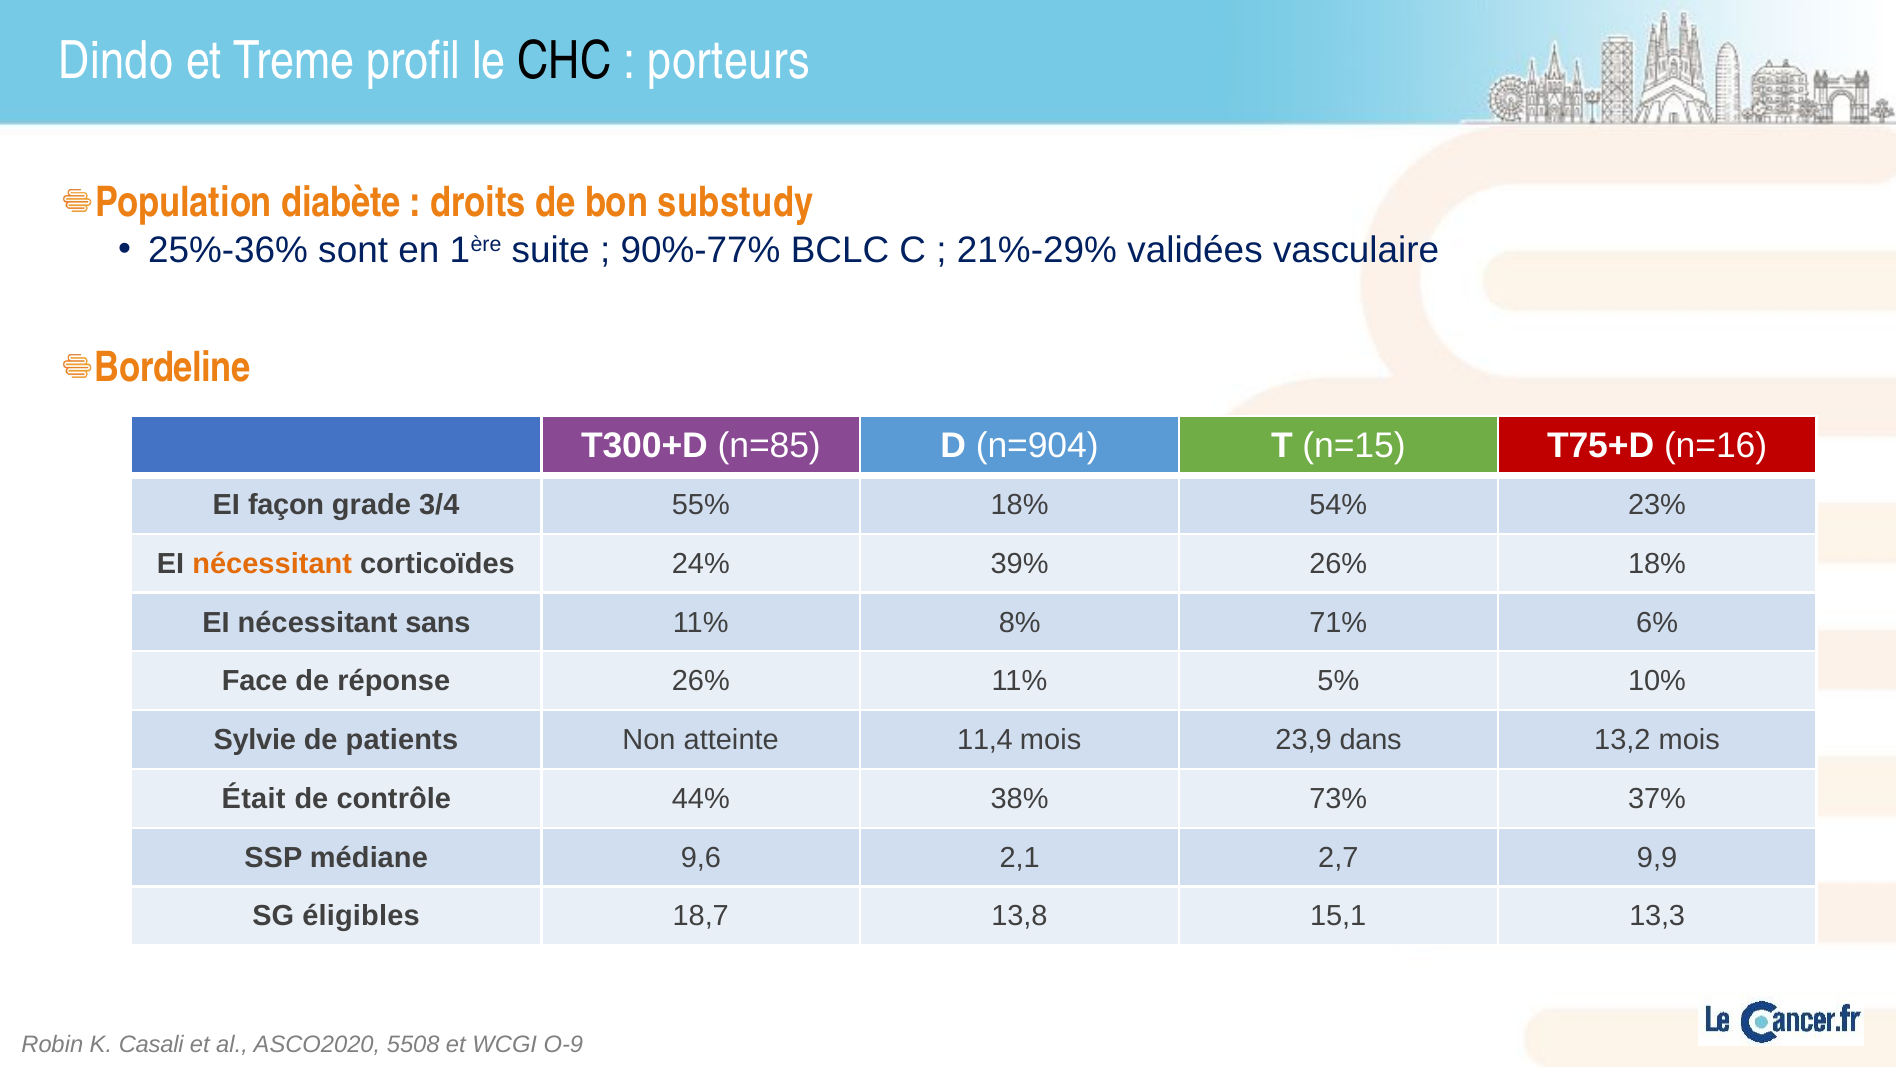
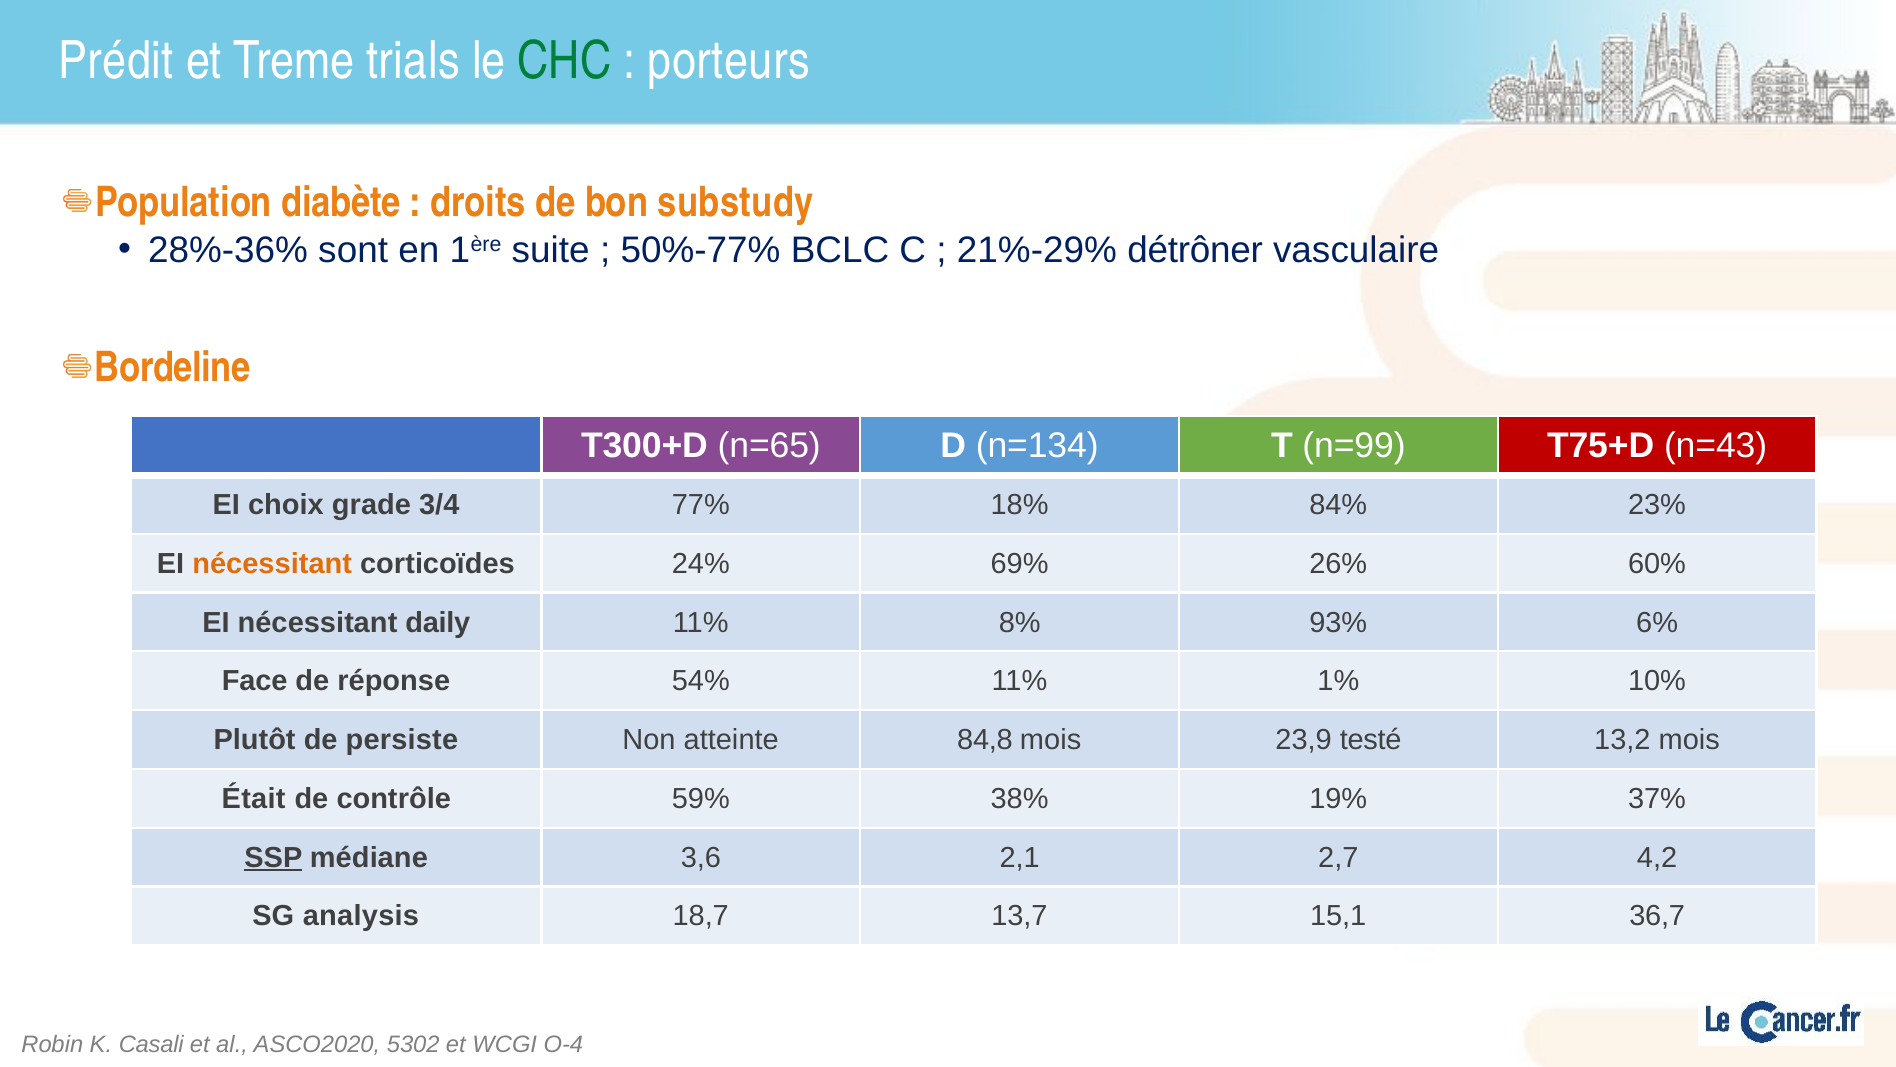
Dindo: Dindo -> Prédit
profil: profil -> trials
CHC colour: black -> green
25%-36%: 25%-36% -> 28%-36%
90%-77%: 90%-77% -> 50%-77%
validées: validées -> détrôner
n=85: n=85 -> n=65
n=904: n=904 -> n=134
n=15: n=15 -> n=99
n=16: n=16 -> n=43
façon: façon -> choix
55%: 55% -> 77%
54%: 54% -> 84%
39%: 39% -> 69%
26% 18%: 18% -> 60%
sans: sans -> daily
71%: 71% -> 93%
réponse 26%: 26% -> 54%
5%: 5% -> 1%
Sylvie: Sylvie -> Plutôt
patients: patients -> persiste
11,4: 11,4 -> 84,8
dans: dans -> testé
44%: 44% -> 59%
73%: 73% -> 19%
SSP underline: none -> present
9,6: 9,6 -> 3,6
9,9: 9,9 -> 4,2
éligibles: éligibles -> analysis
13,8: 13,8 -> 13,7
13,3: 13,3 -> 36,7
5508: 5508 -> 5302
O-9: O-9 -> O-4
